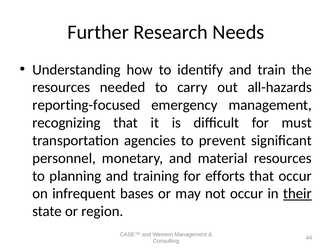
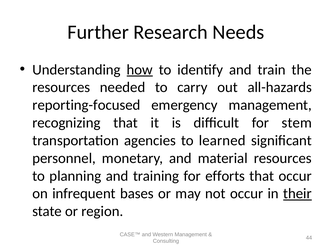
how underline: none -> present
must: must -> stem
prevent: prevent -> learned
